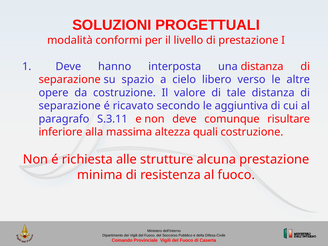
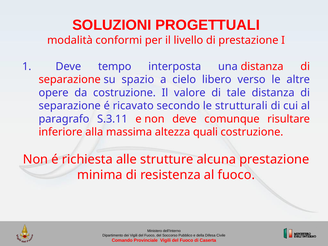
hanno: hanno -> tempo
aggiuntiva: aggiuntiva -> strutturali
